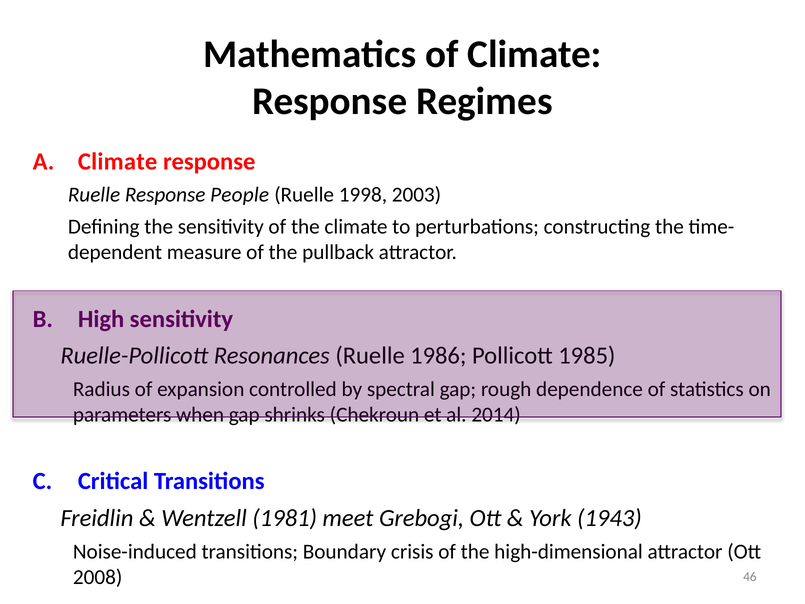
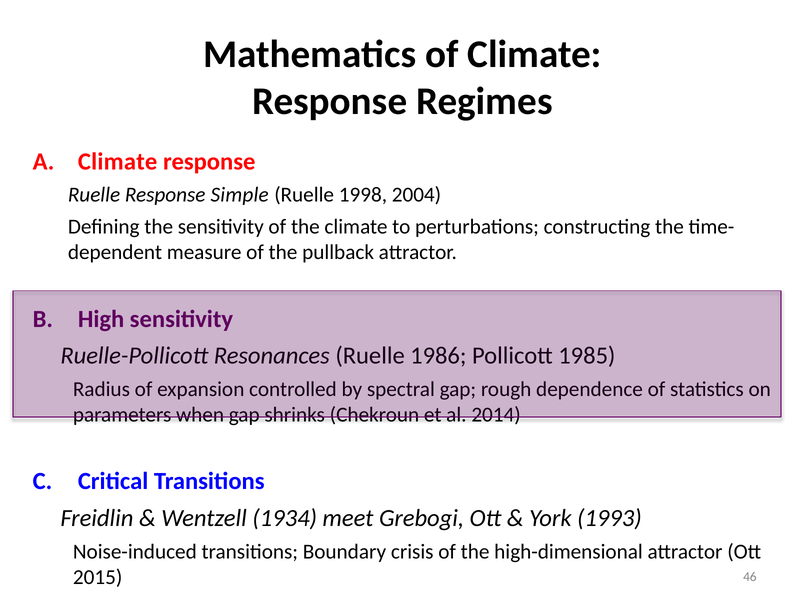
People: People -> Simple
2003: 2003 -> 2004
1981: 1981 -> 1934
1943: 1943 -> 1993
2008: 2008 -> 2015
